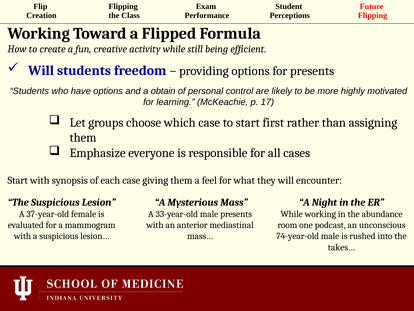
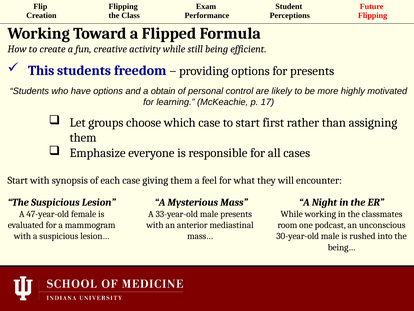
Will at (41, 71): Will -> This
37-year-old: 37-year-old -> 47-year-old
abundance: abundance -> classmates
74-year-old: 74-year-old -> 30-year-old
takes…: takes… -> being…
